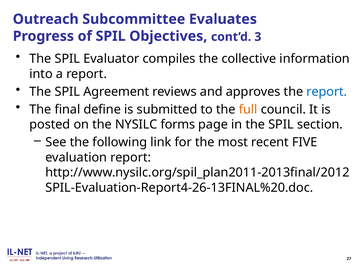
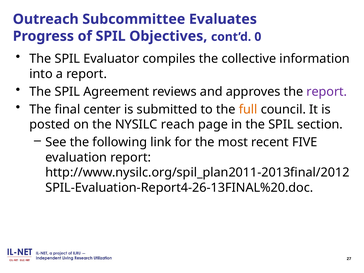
3: 3 -> 0
report at (327, 92) colour: blue -> purple
define: define -> center
forms: forms -> reach
